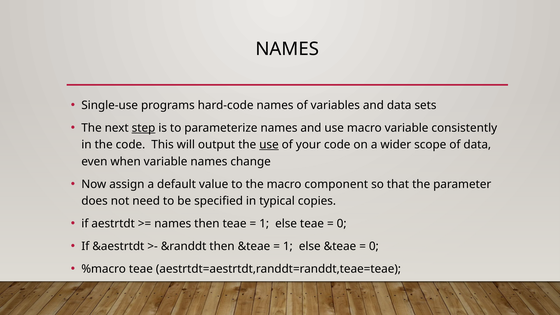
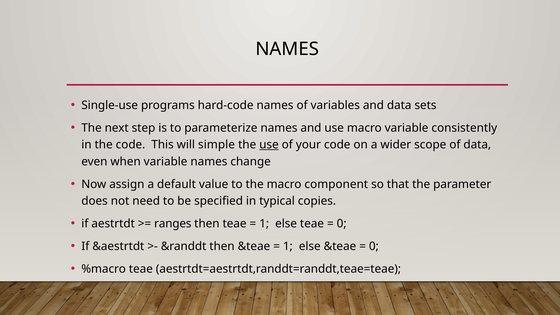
step underline: present -> none
output: output -> simple
names at (173, 224): names -> ranges
